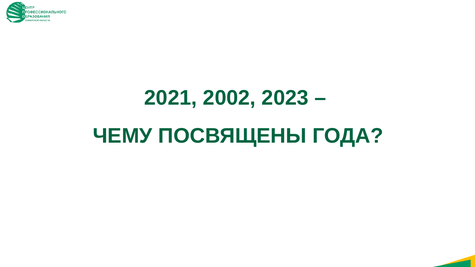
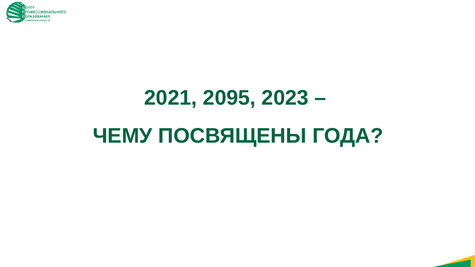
2002: 2002 -> 2095
